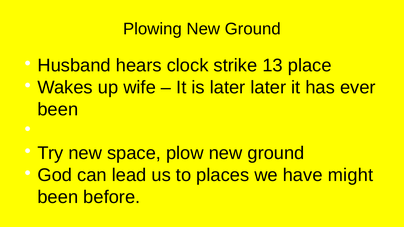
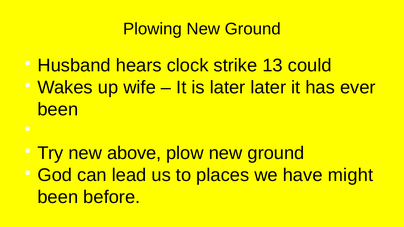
place: place -> could
space: space -> above
